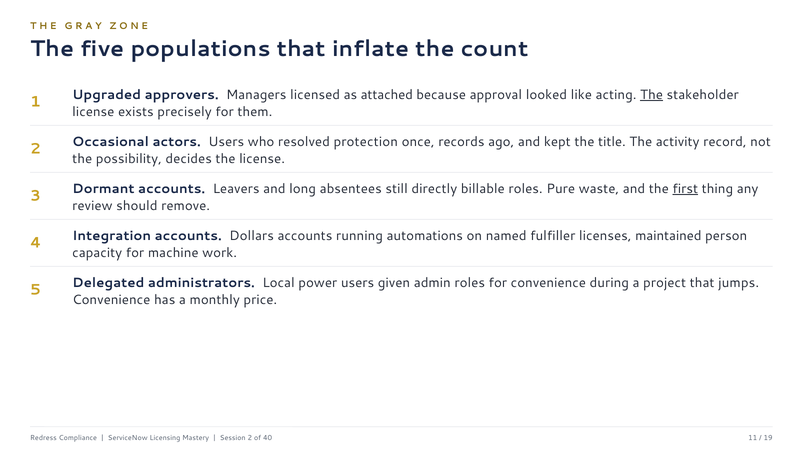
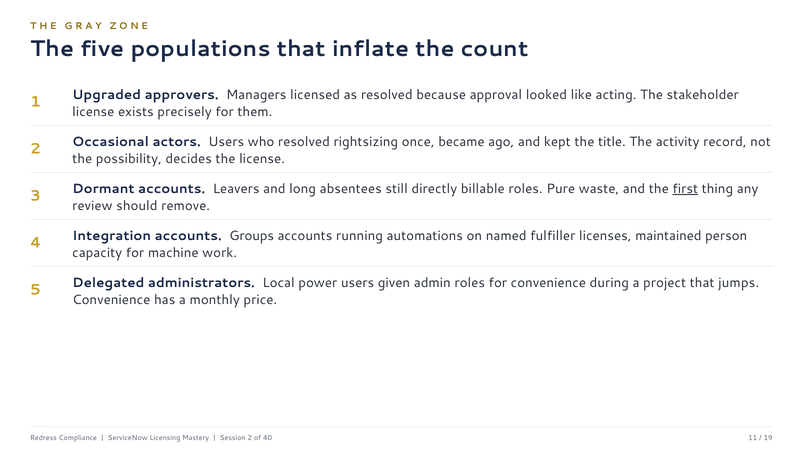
as attached: attached -> resolved
The at (652, 95) underline: present -> none
protection: protection -> rightsizing
records: records -> became
Dollars: Dollars -> Groups
